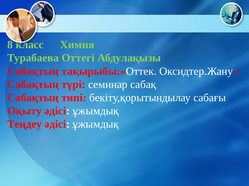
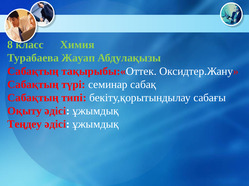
Оттегі: Оттегі -> Жауап
